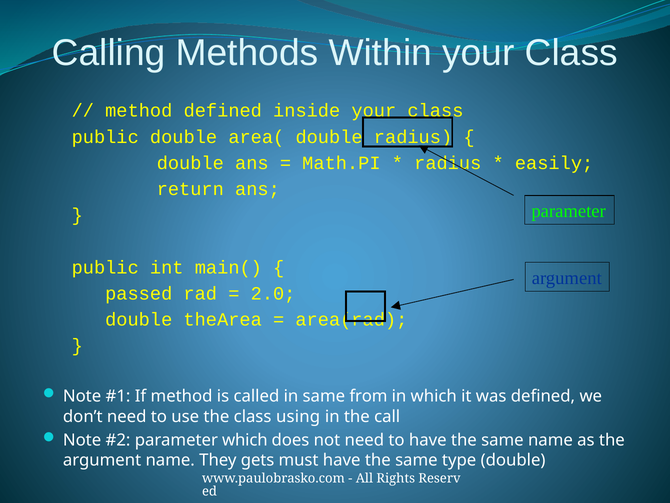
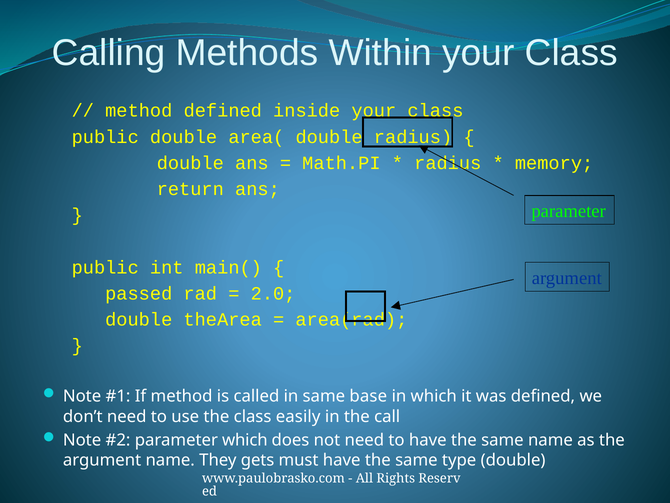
easily: easily -> memory
from: from -> base
using: using -> easily
